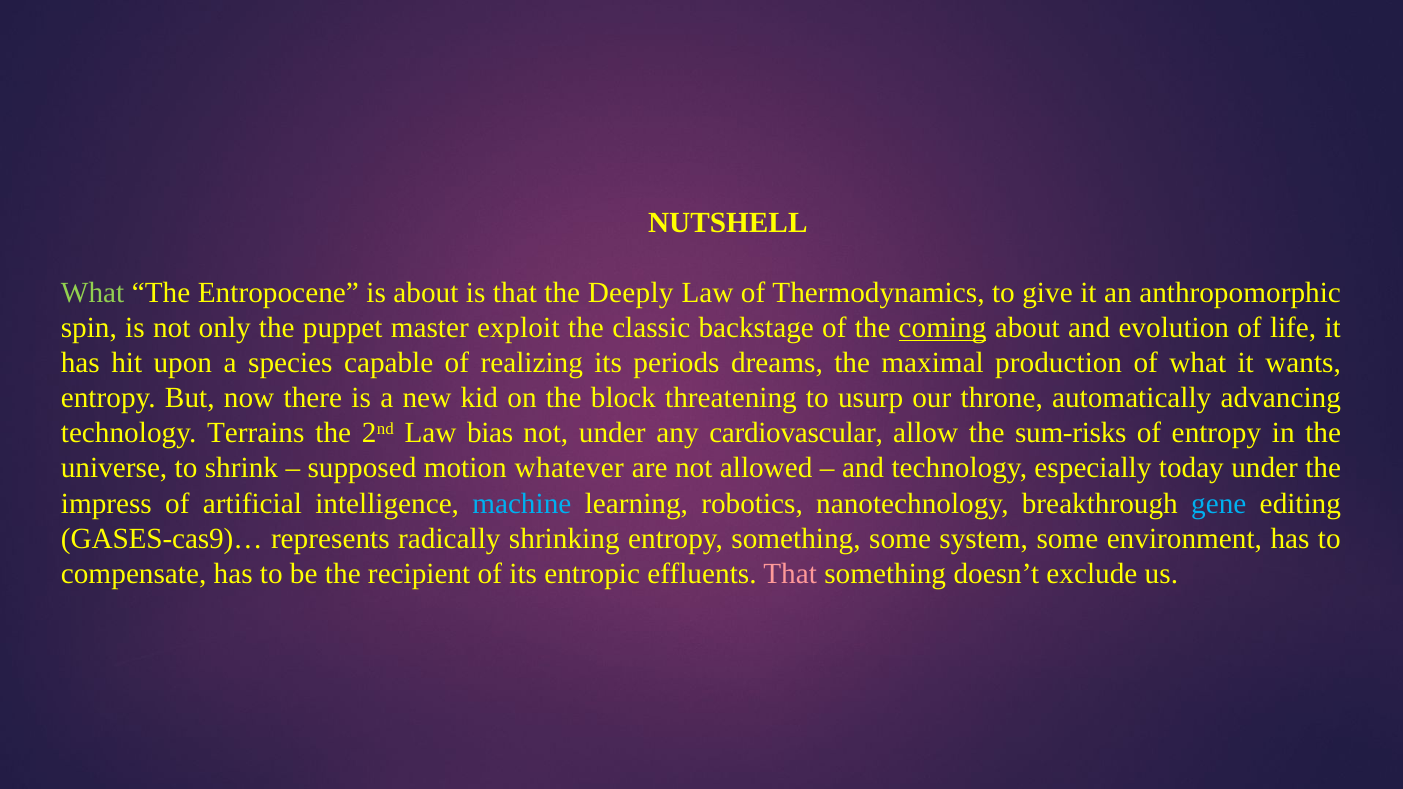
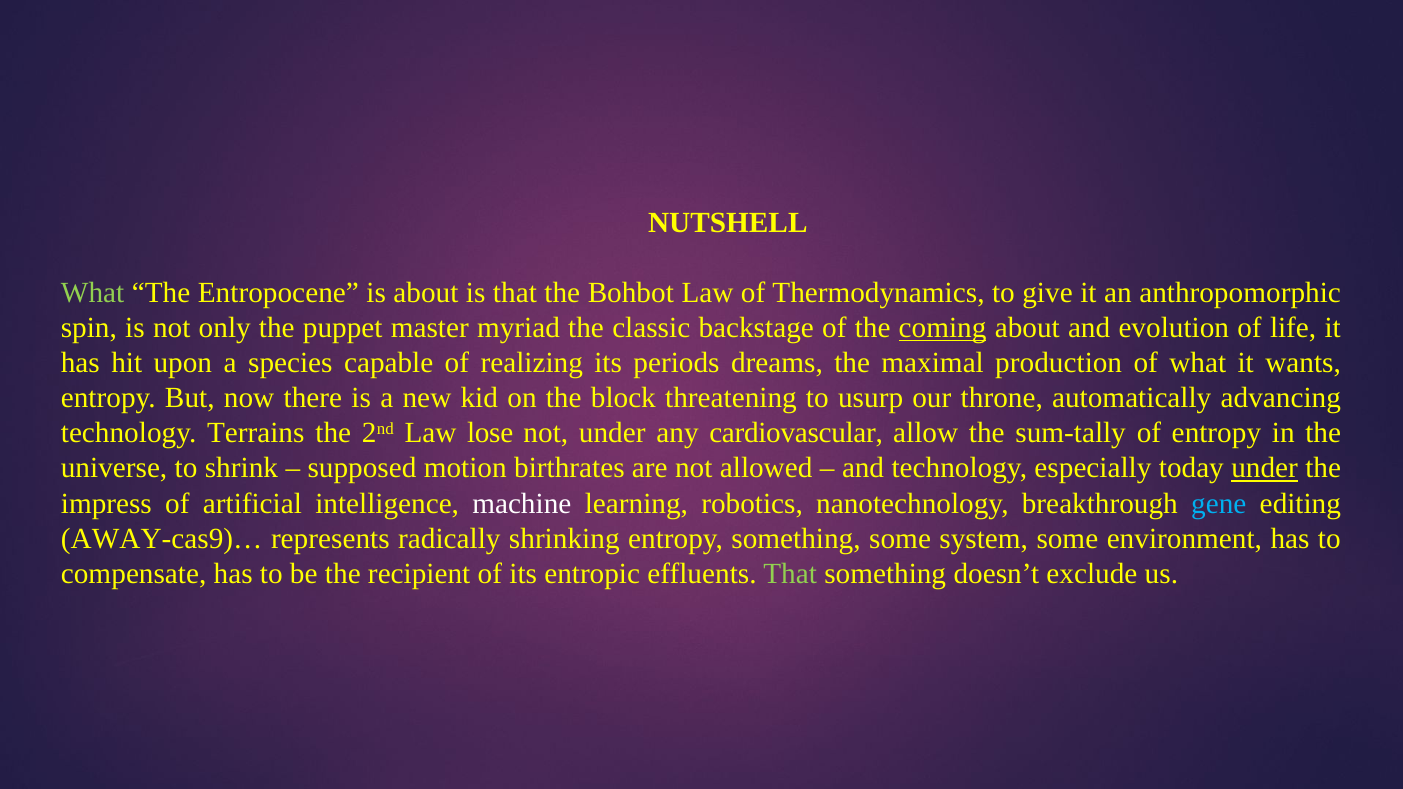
Deeply: Deeply -> Bohbot
exploit: exploit -> myriad
bias: bias -> lose
sum-risks: sum-risks -> sum-tally
whatever: whatever -> birthrates
under at (1265, 468) underline: none -> present
machine colour: light blue -> white
GASES-cas9)…: GASES-cas9)… -> AWAY-cas9)…
That at (790, 574) colour: pink -> light green
